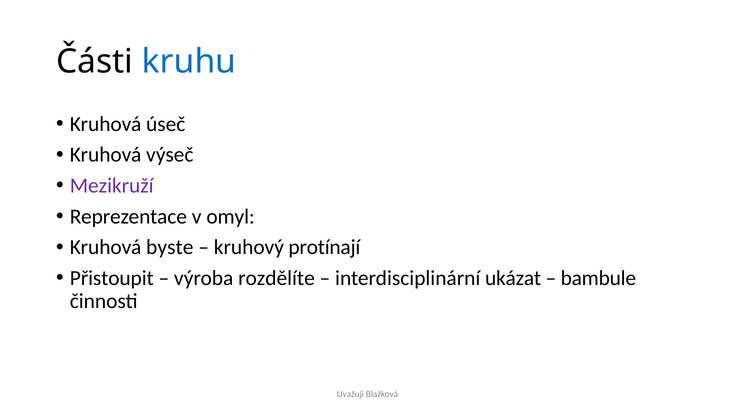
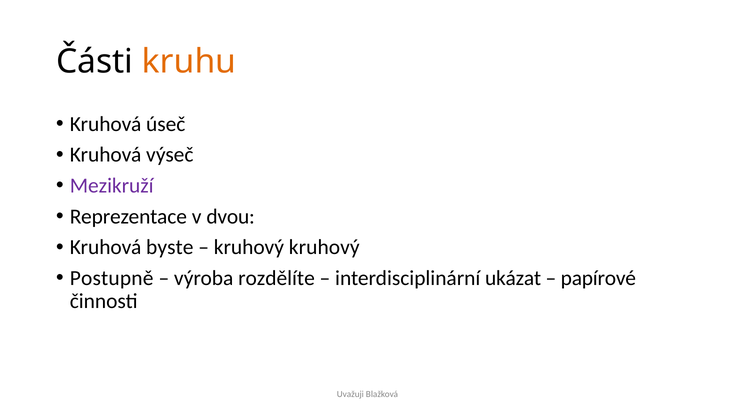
kruhu colour: blue -> orange
omyl: omyl -> dvou
kruhový protínají: protínají -> kruhový
Přistoupit: Přistoupit -> Postupně
bambule: bambule -> papírové
